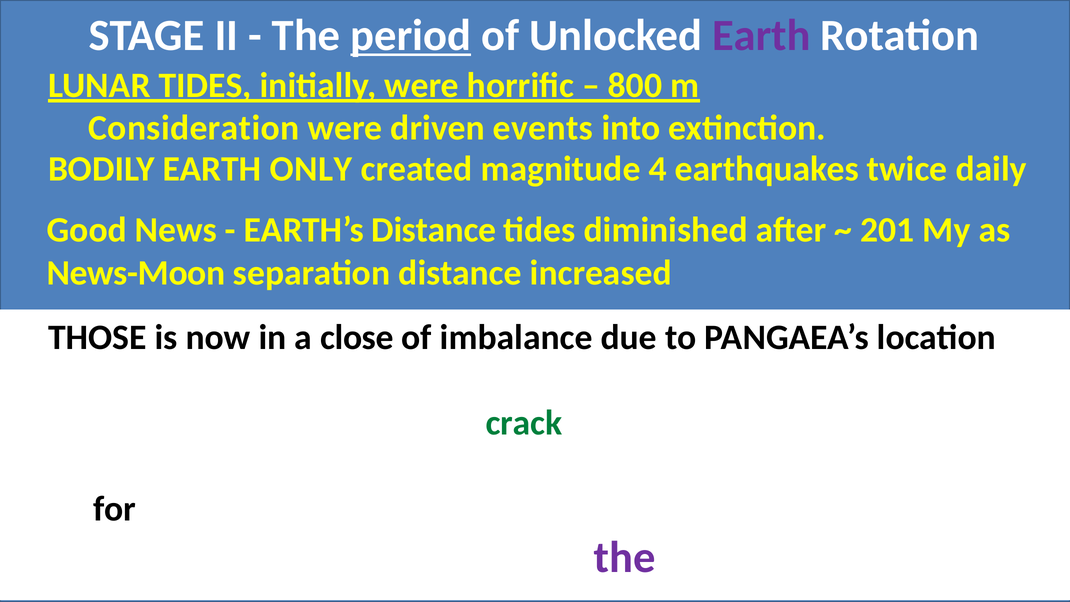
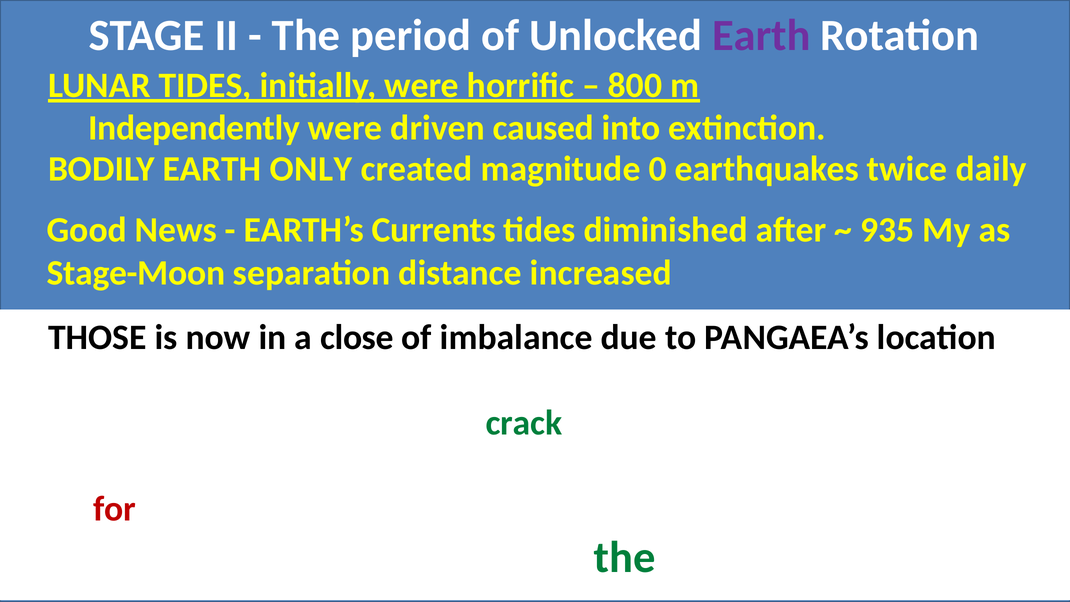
period underline: present -> none
Consideration: Consideration -> Independently
driven events: events -> caused
4: 4 -> 0
EARTH’s Distance: Distance -> Currents
201: 201 -> 935
News-Moon: News-Moon -> Stage-Moon
for colour: black -> red
the at (625, 557) colour: purple -> green
